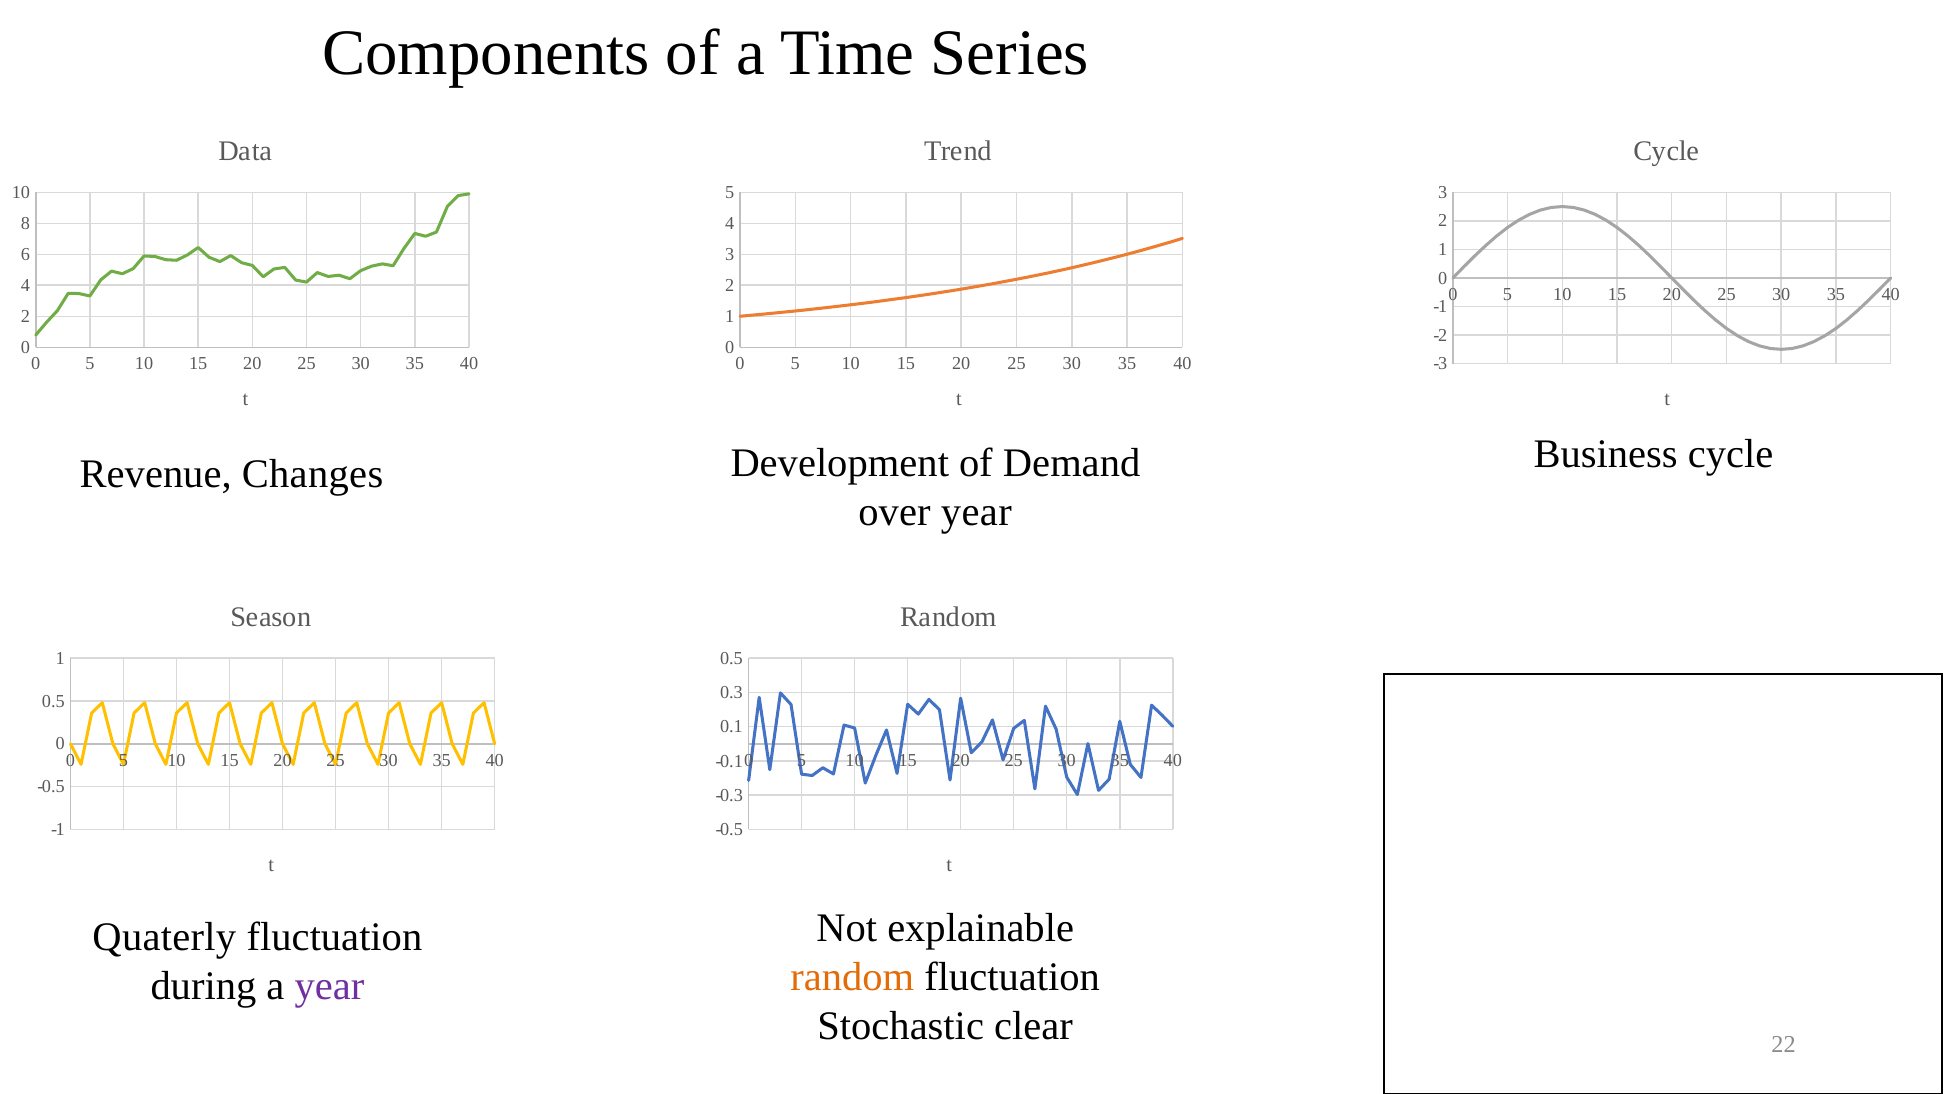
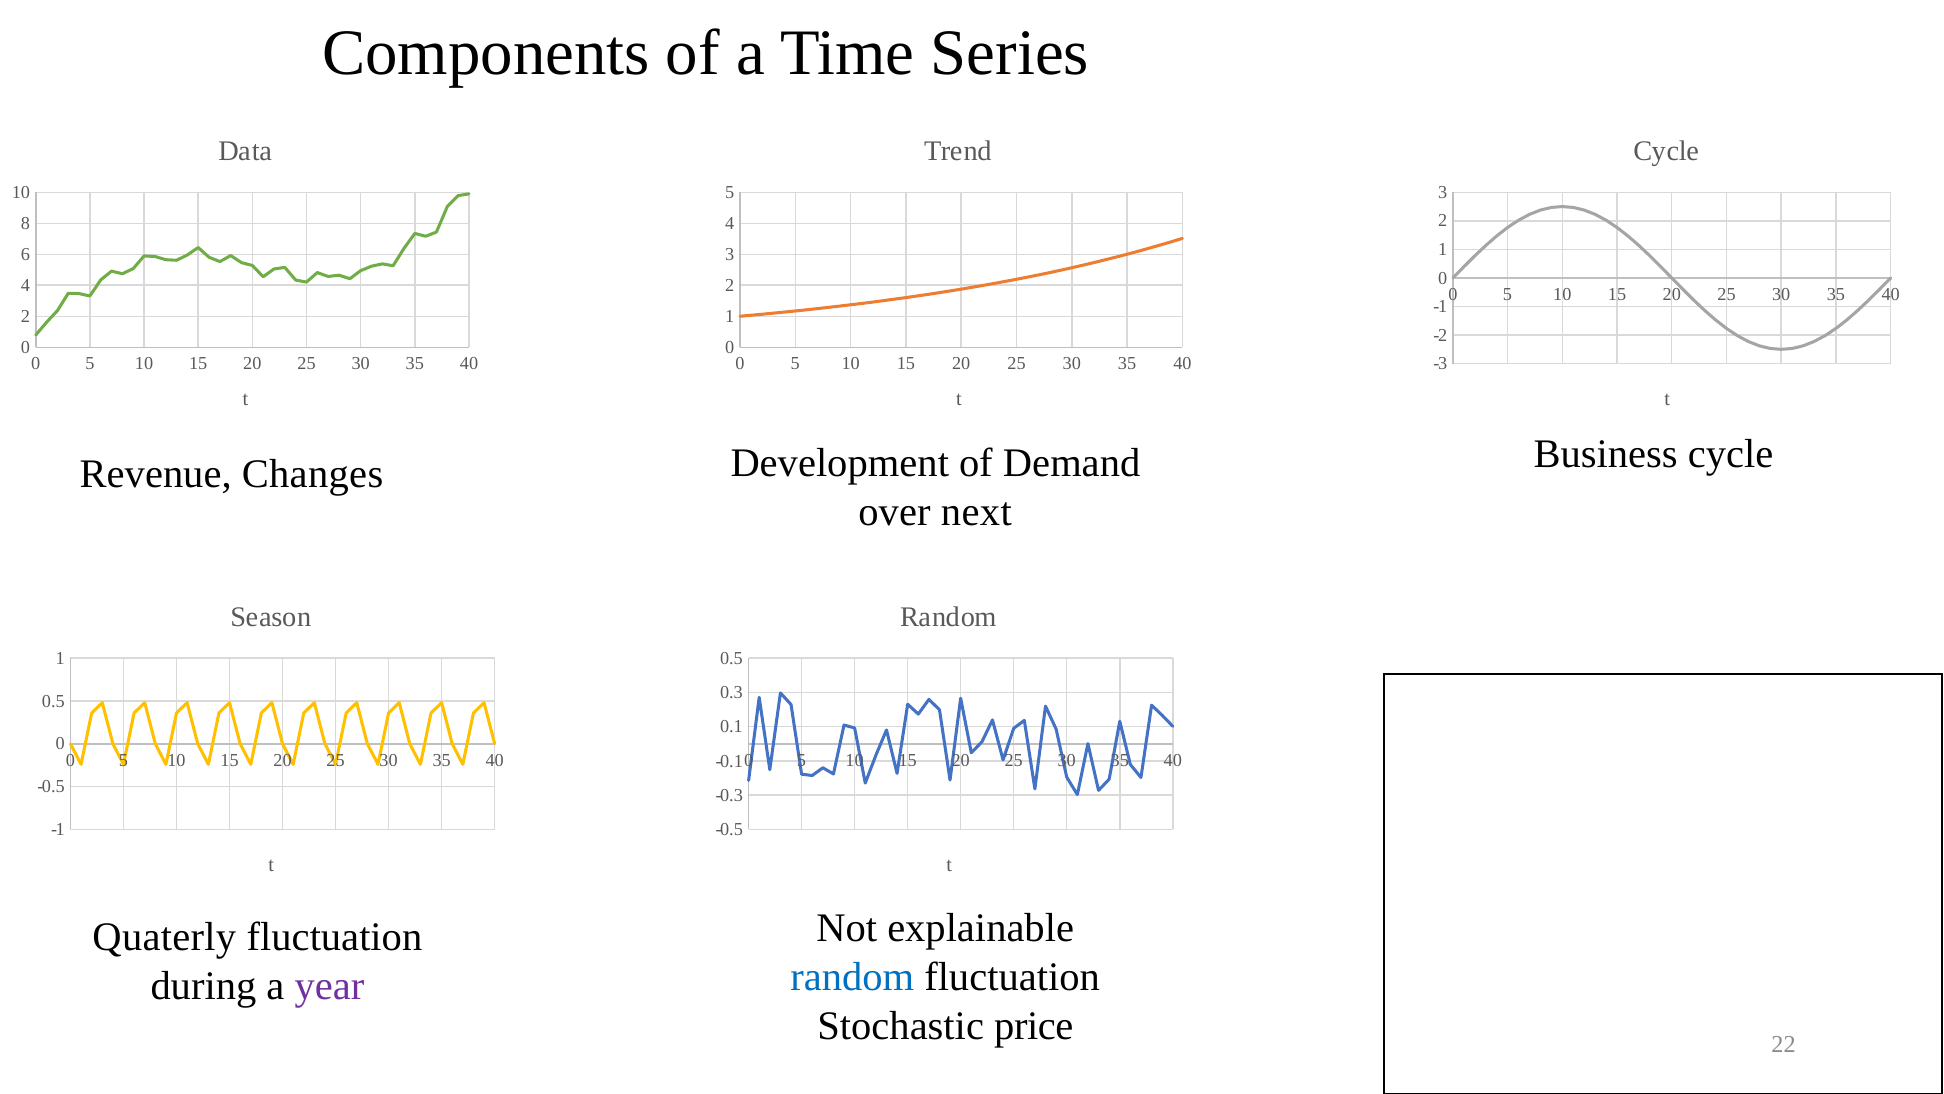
over year: year -> next
random at (852, 977) colour: orange -> blue
clear: clear -> price
